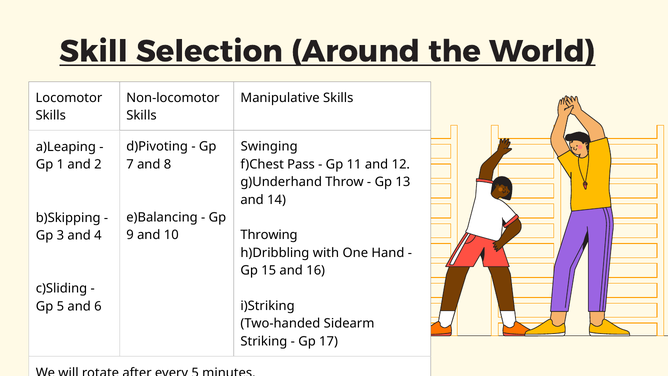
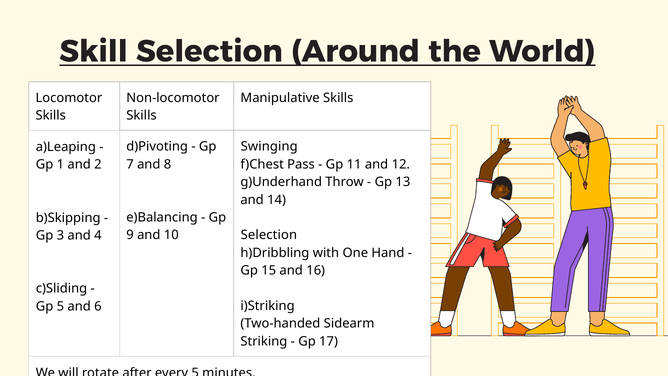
Throwing at (269, 235): Throwing -> Selection
